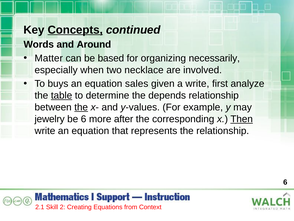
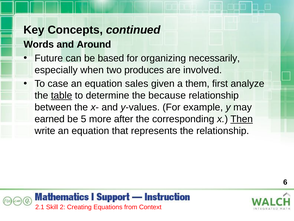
Concepts underline: present -> none
Matter: Matter -> Future
necklace: necklace -> produces
buys: buys -> case
a write: write -> them
depends: depends -> because
the at (81, 107) underline: present -> none
jewelry: jewelry -> earned
be 6: 6 -> 5
